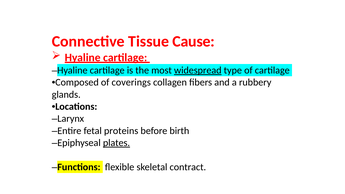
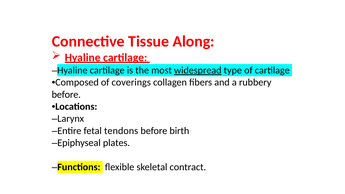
Cause: Cause -> Along
glands at (66, 95): glands -> before
proteins: proteins -> tendons
plates underline: present -> none
